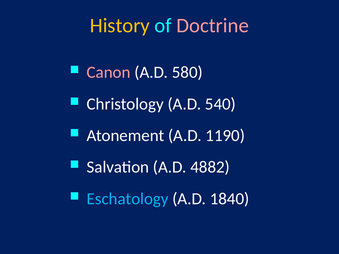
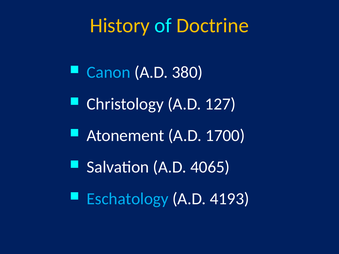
Doctrine colour: pink -> yellow
Canon colour: pink -> light blue
580: 580 -> 380
540: 540 -> 127
1190: 1190 -> 1700
4882: 4882 -> 4065
1840: 1840 -> 4193
